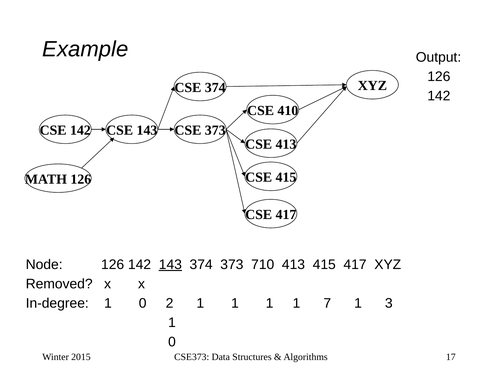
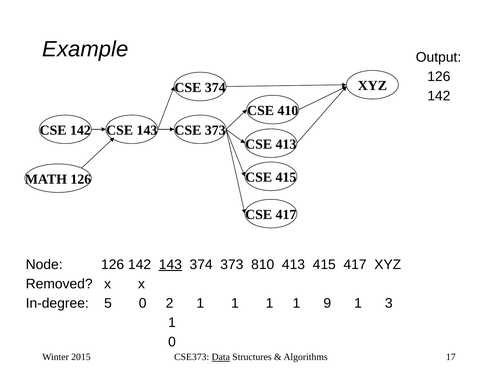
710: 710 -> 810
In-degree 1: 1 -> 5
7: 7 -> 9
Data underline: none -> present
